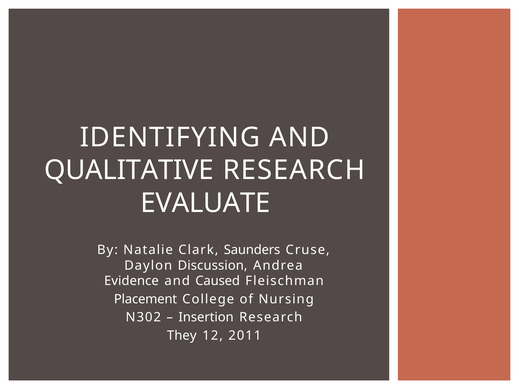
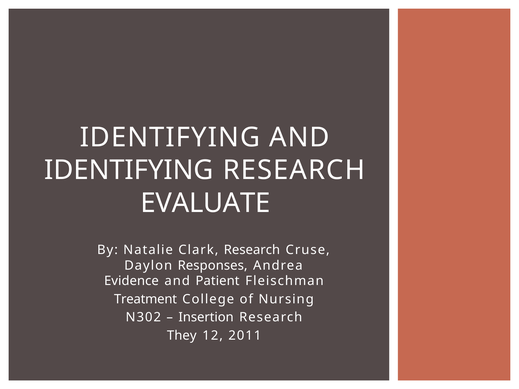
QUALITATIVE at (129, 170): QUALITATIVE -> IDENTIFYING
Clark Saunders: Saunders -> Research
Discussion: Discussion -> Responses
Caused: Caused -> Patient
Placement: Placement -> Treatment
